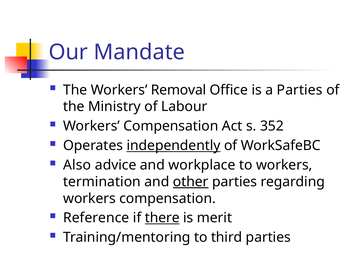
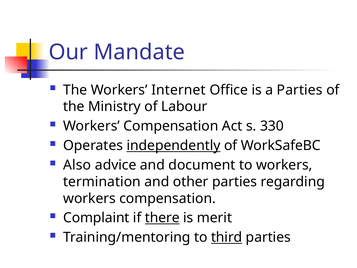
Removal: Removal -> Internet
352: 352 -> 330
workplace: workplace -> document
other underline: present -> none
Reference: Reference -> Complaint
third underline: none -> present
